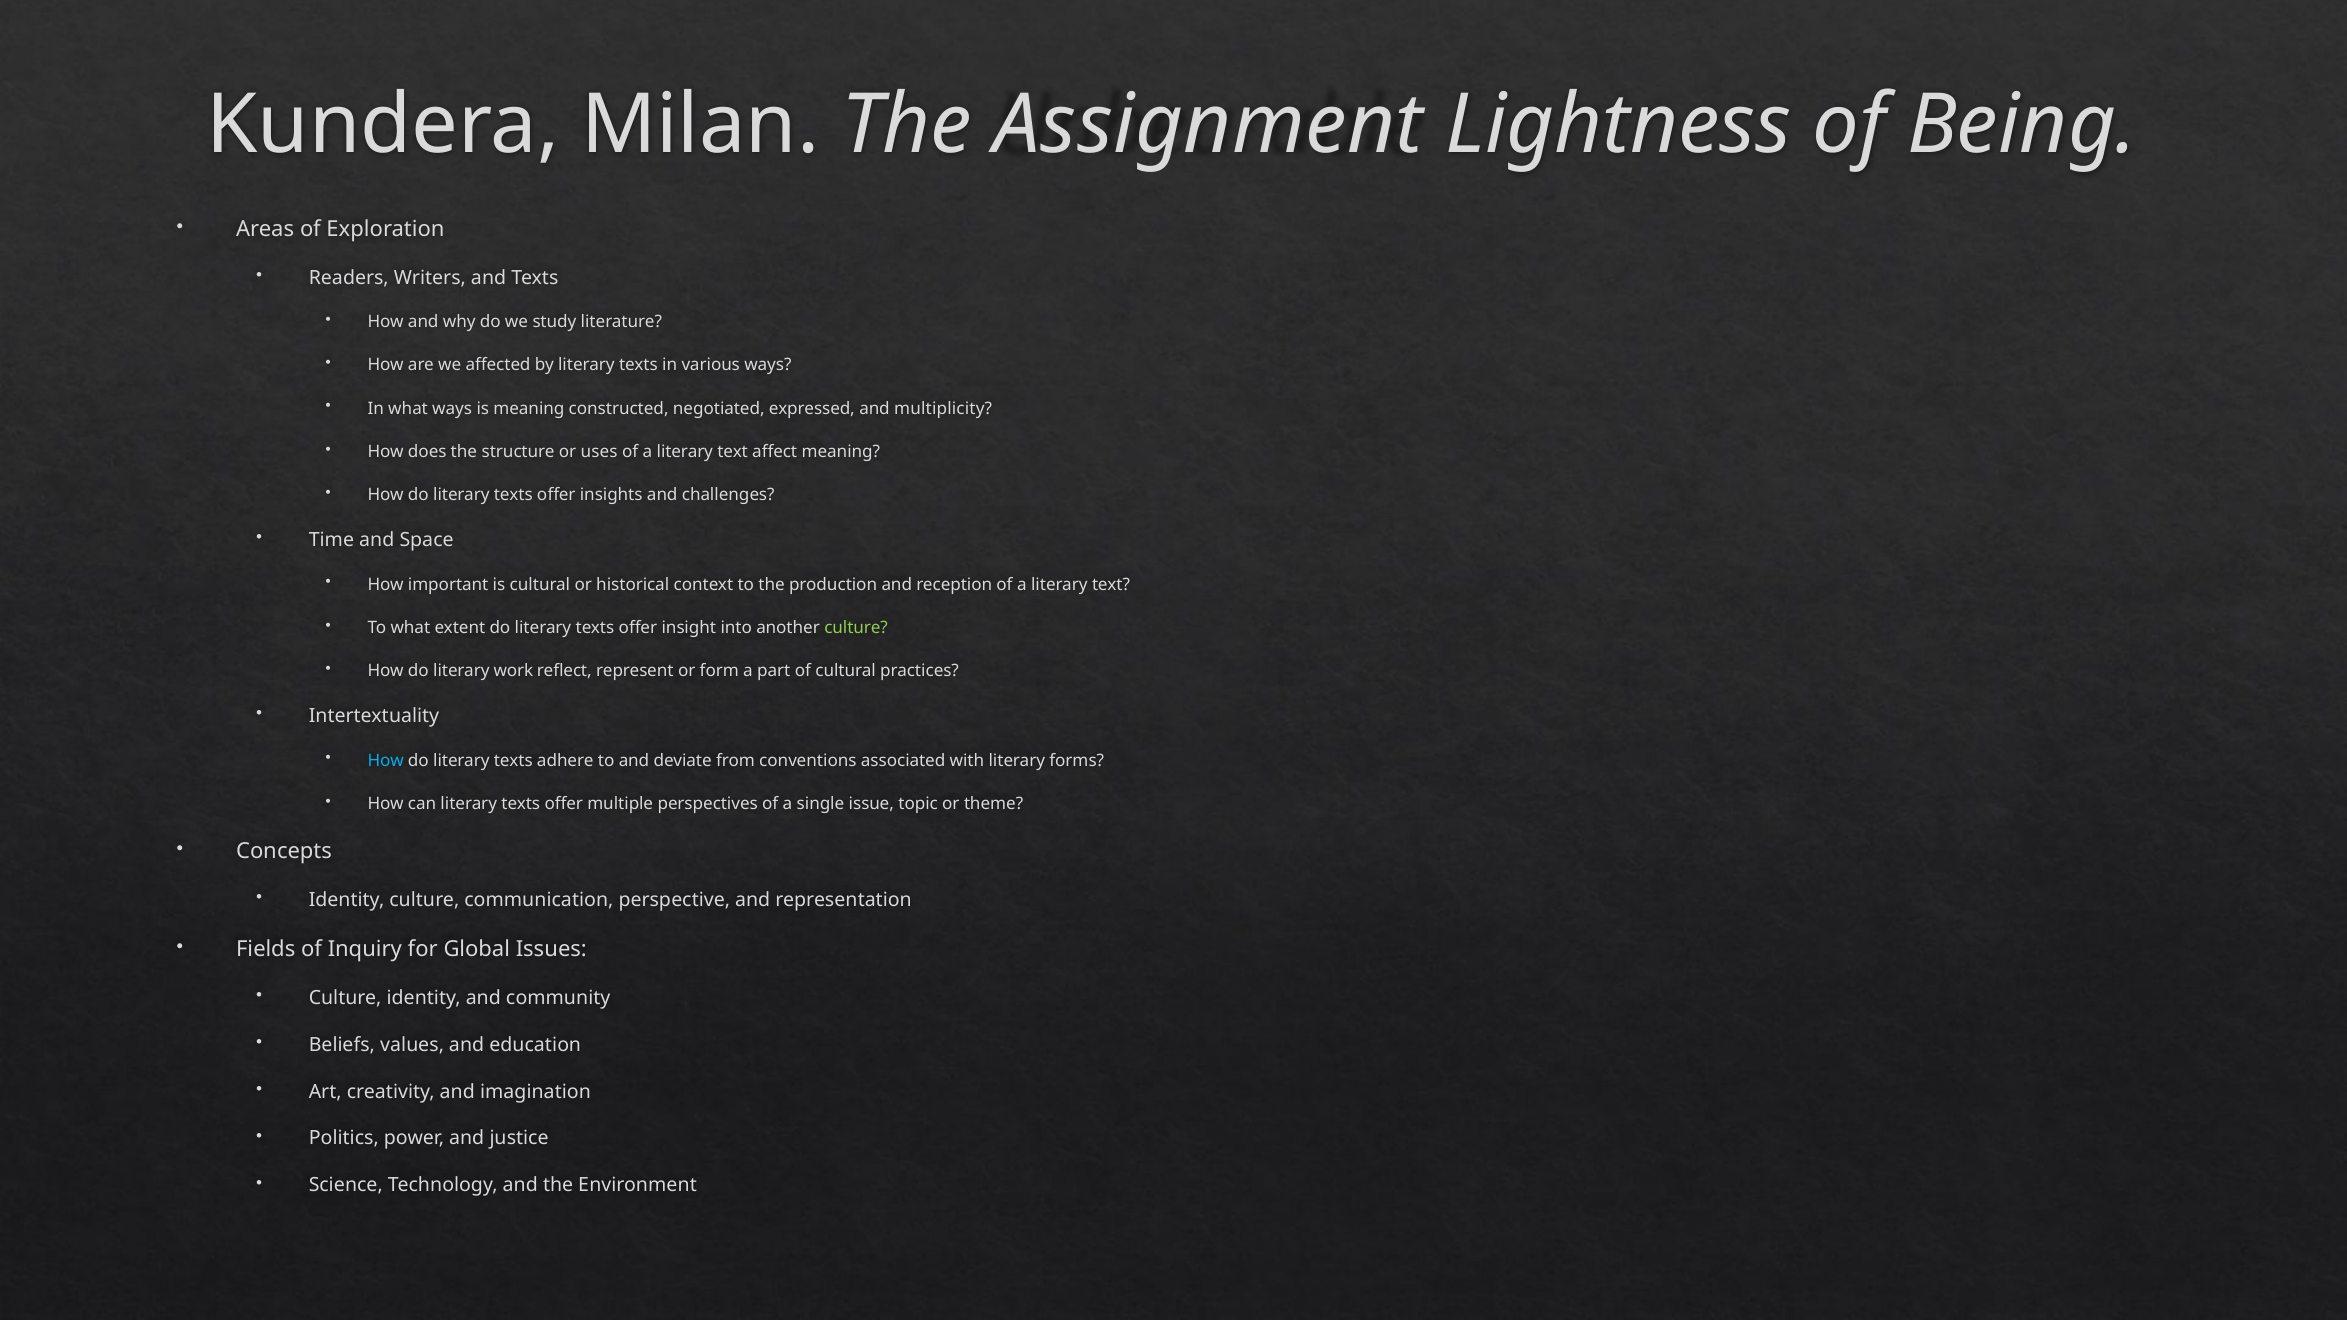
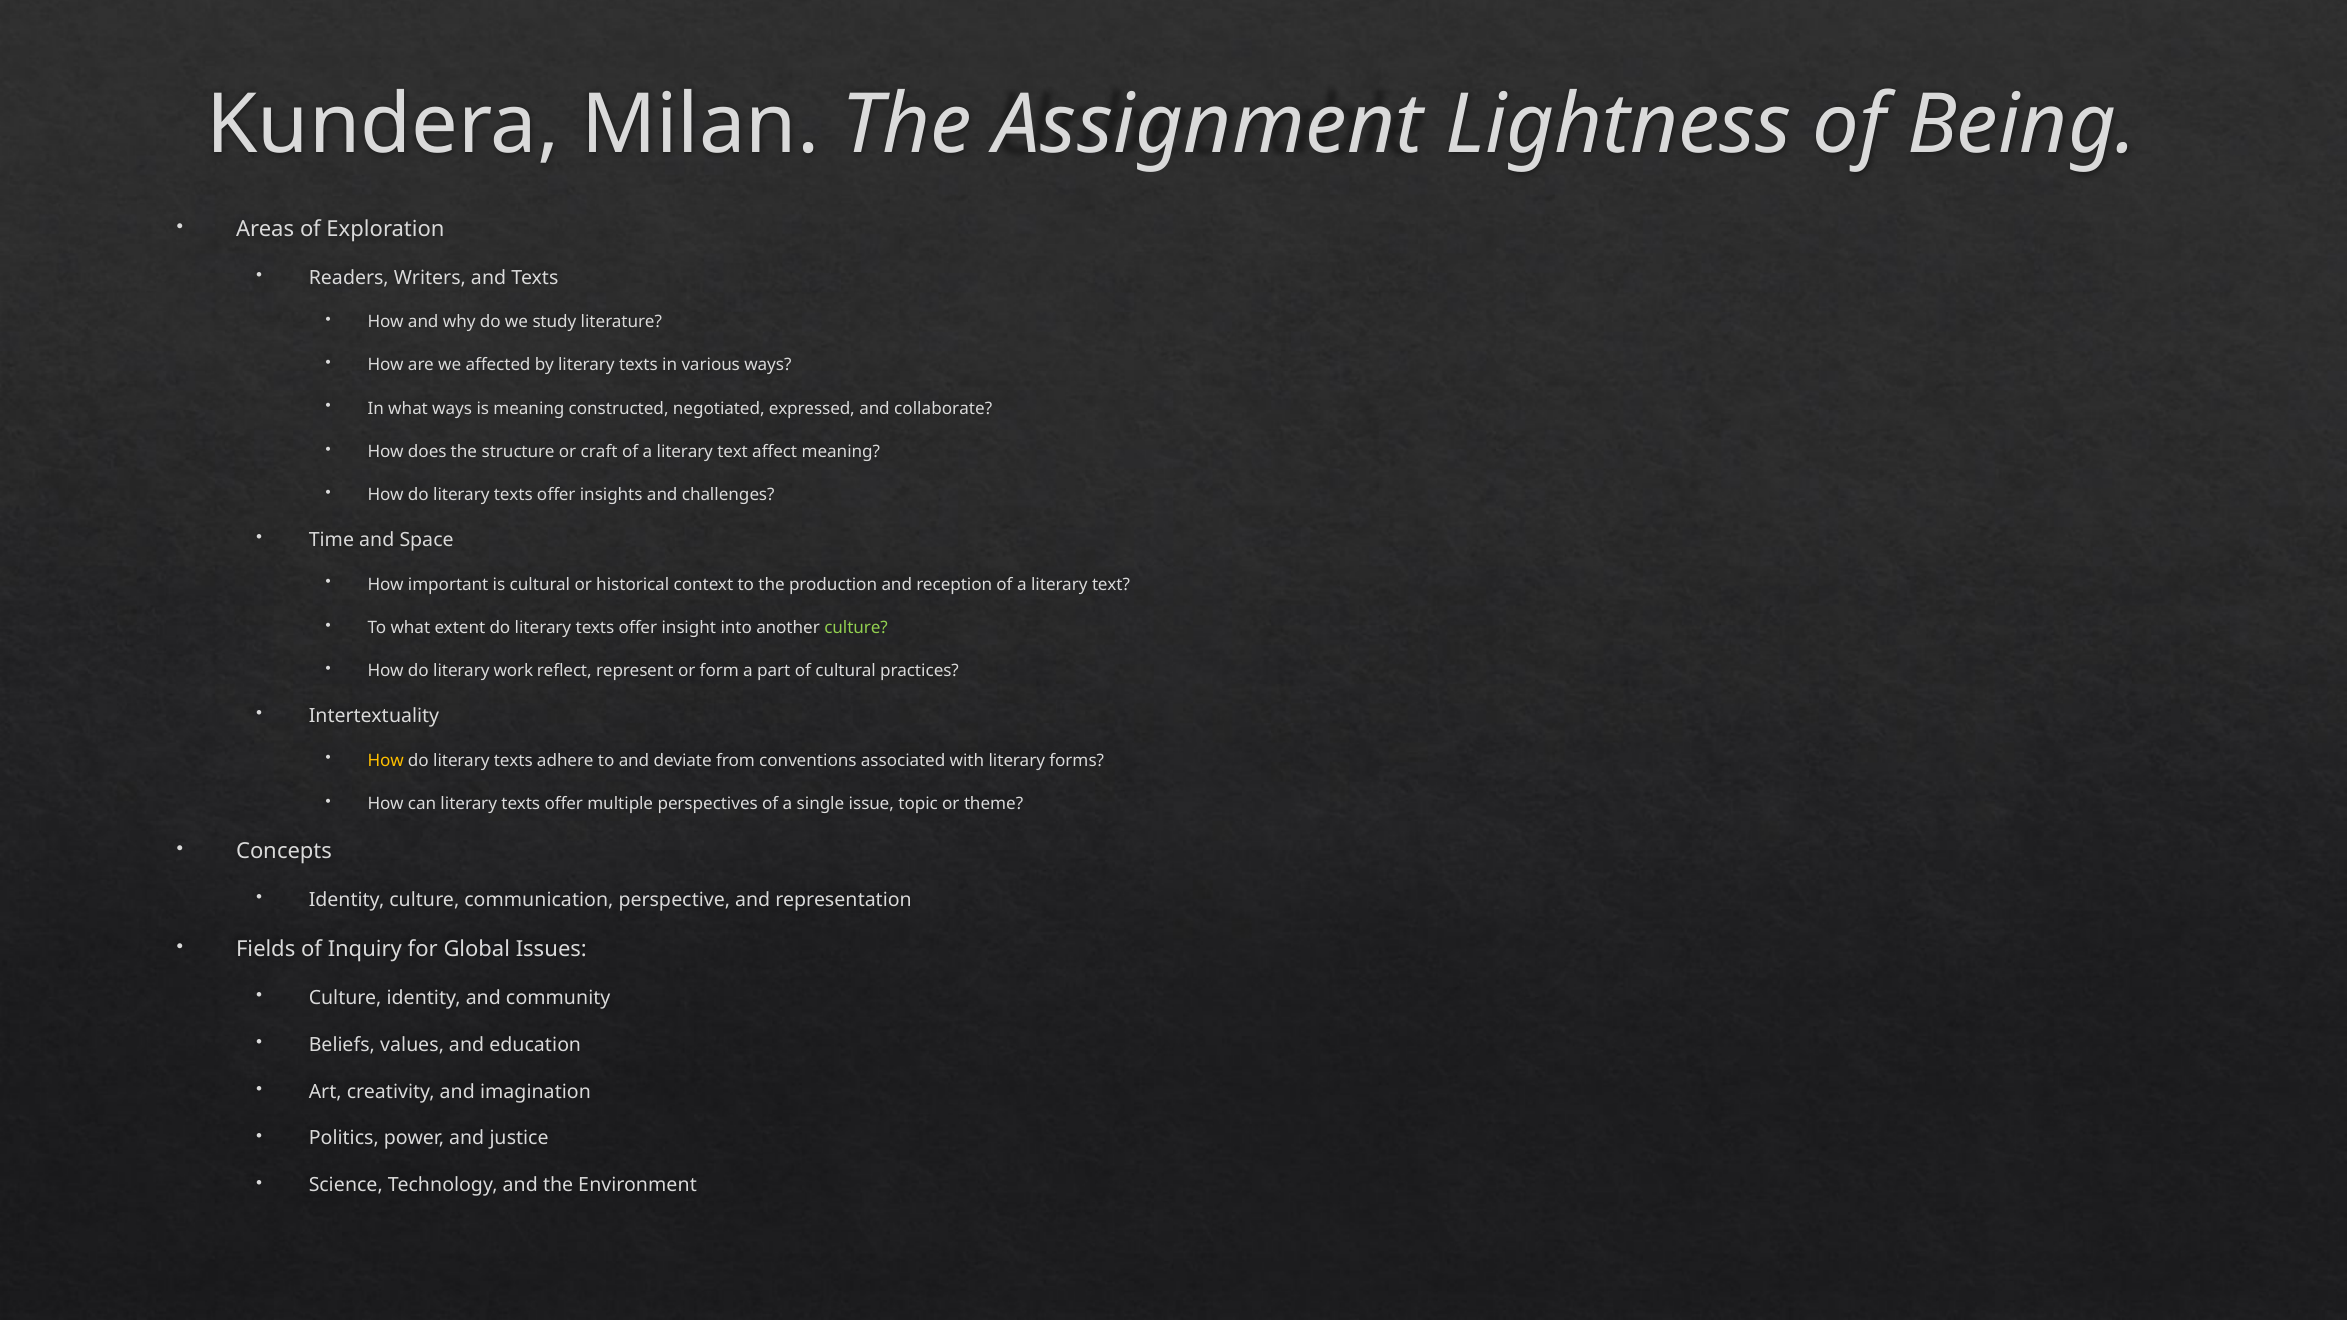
multiplicity: multiplicity -> collaborate
uses: uses -> craft
How at (386, 760) colour: light blue -> yellow
